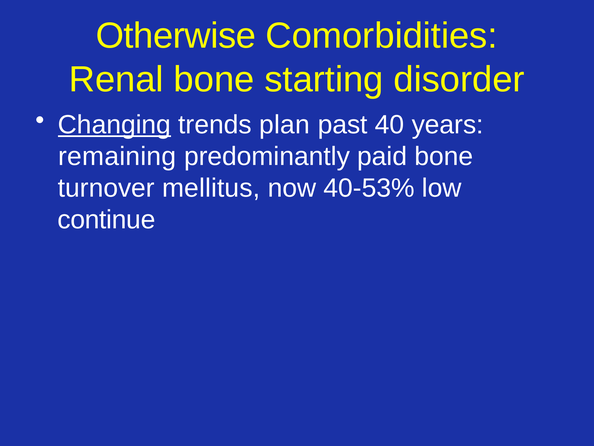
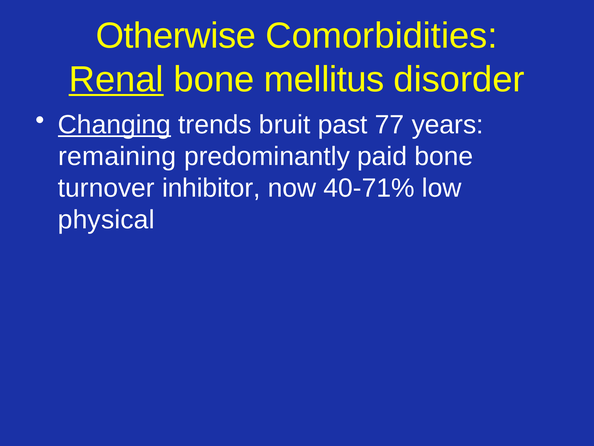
Renal underline: none -> present
starting: starting -> mellitus
plan: plan -> bruit
40: 40 -> 77
mellitus: mellitus -> inhibitor
40-53%: 40-53% -> 40-71%
continue: continue -> physical
